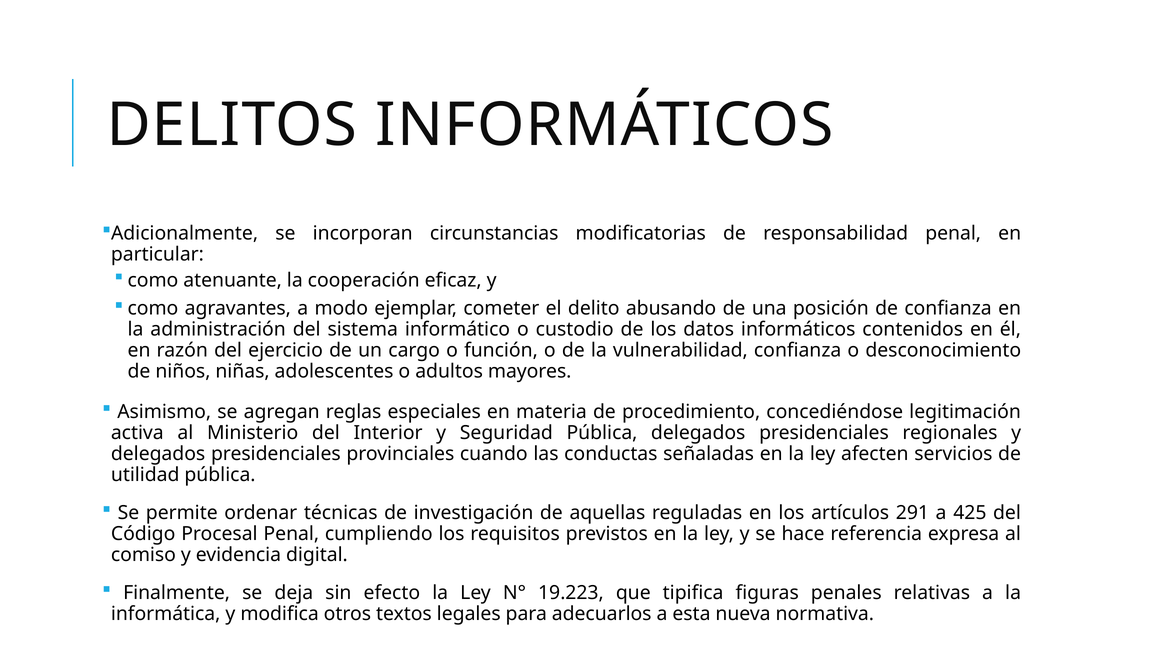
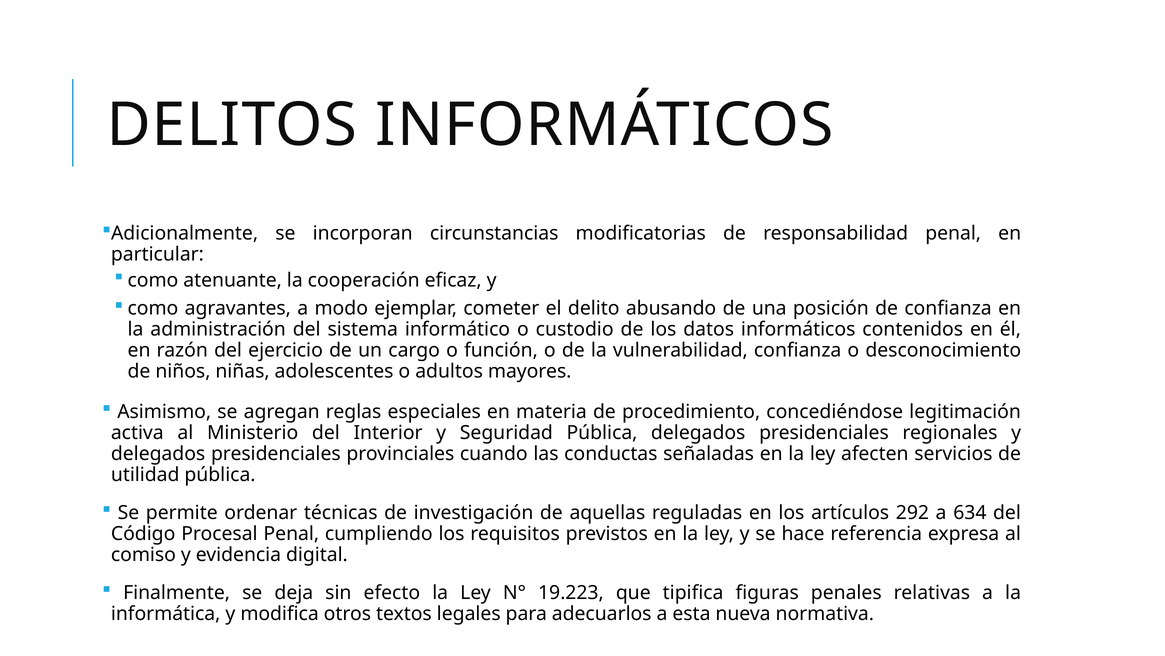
291: 291 -> 292
425: 425 -> 634
